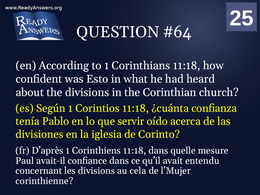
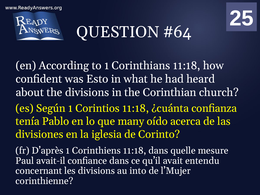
servir: servir -> many
cela: cela -> into
